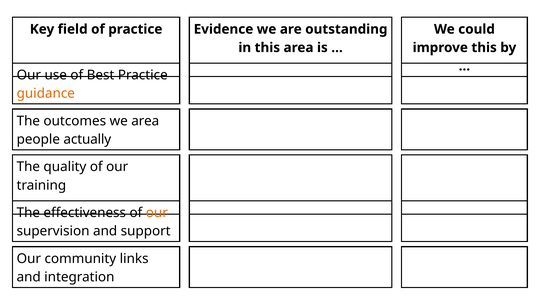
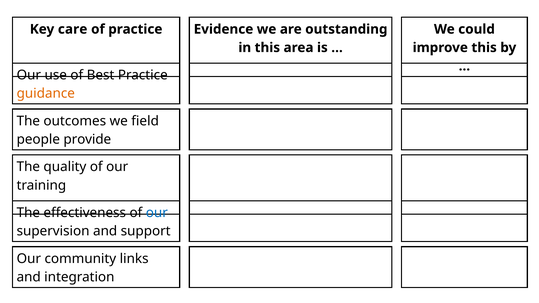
field: field -> care
we area: area -> field
actually: actually -> provide
our at (157, 213) colour: orange -> blue
